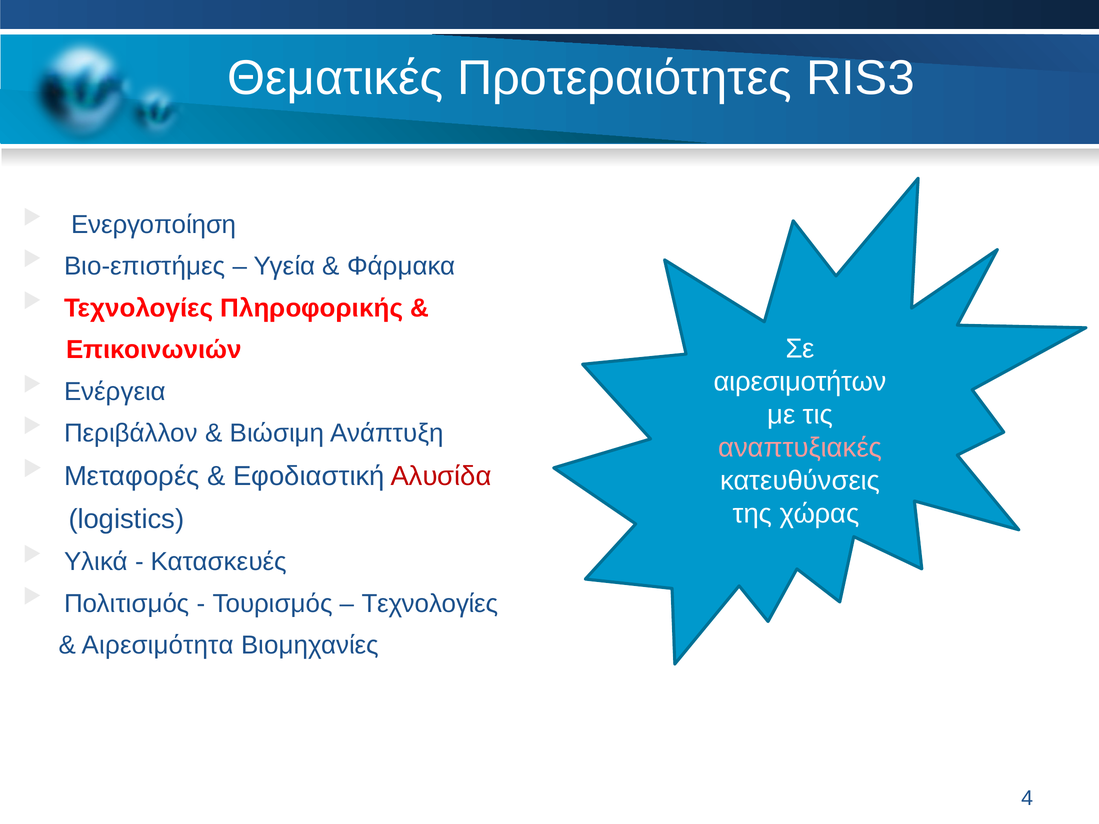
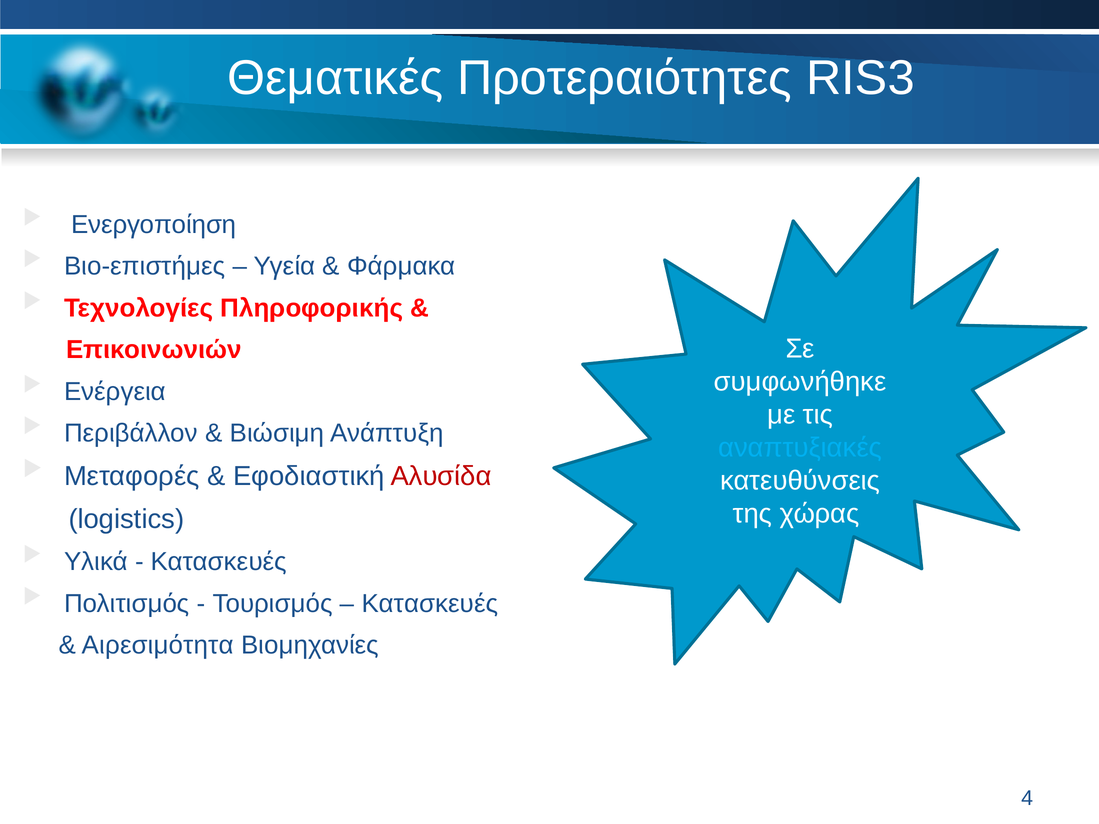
αιρεσιμοτήτων: αιρεσιμοτήτων -> συμφωνήθηκε
αναπτυξιακές colour: pink -> light blue
Τεχνολογίες at (430, 604): Τεχνολογίες -> Κατασκευές
